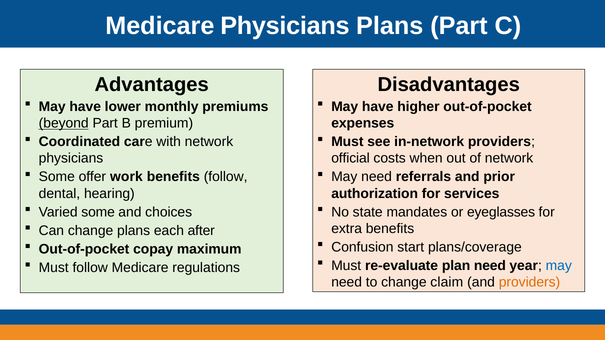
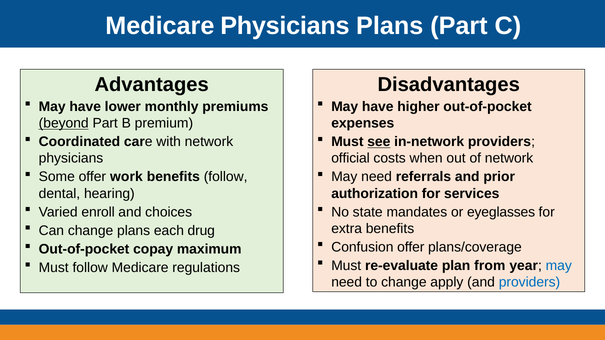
see underline: none -> present
Varied some: some -> enroll
after: after -> drug
Confusion start: start -> offer
plan need: need -> from
claim: claim -> apply
providers at (529, 283) colour: orange -> blue
